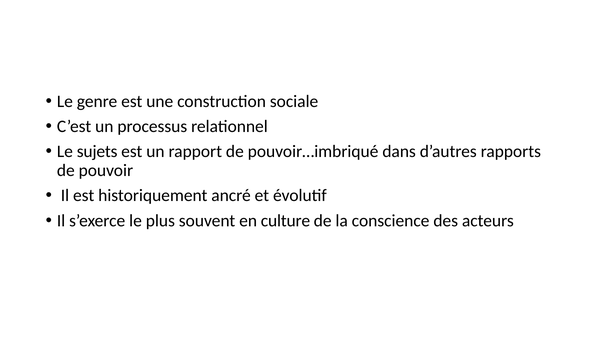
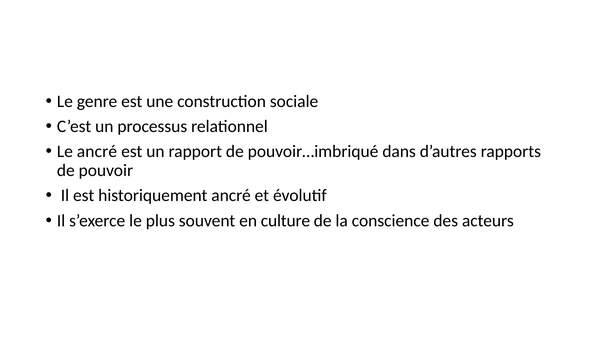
Le sujets: sujets -> ancré
